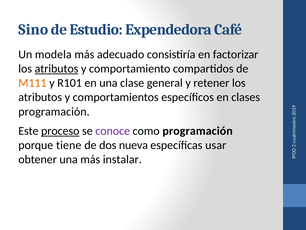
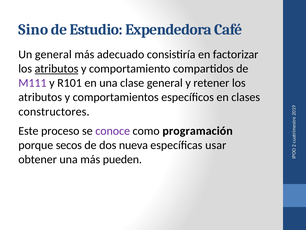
Un modela: modela -> general
M111 colour: orange -> purple
programación at (54, 111): programación -> constructores
proceso underline: present -> none
tiene: tiene -> secos
instalar: instalar -> pueden
